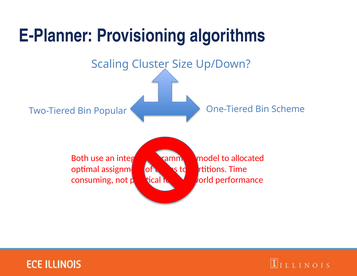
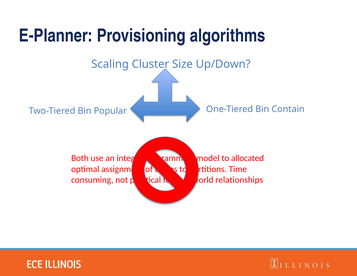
Scheme: Scheme -> Contain
performance: performance -> relationships
